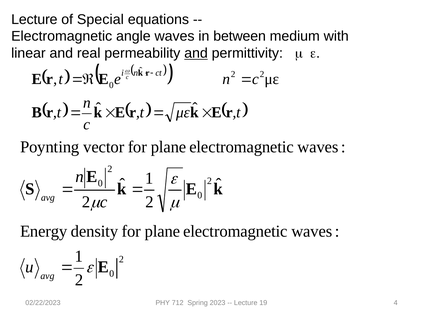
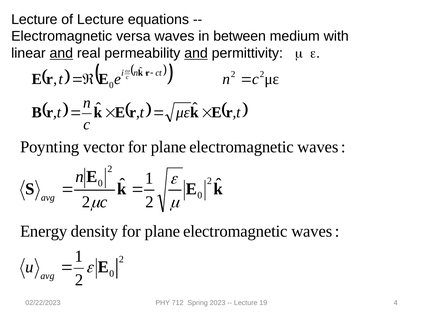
of Special: Special -> Lecture
angle: angle -> versa
and at (61, 53) underline: none -> present
